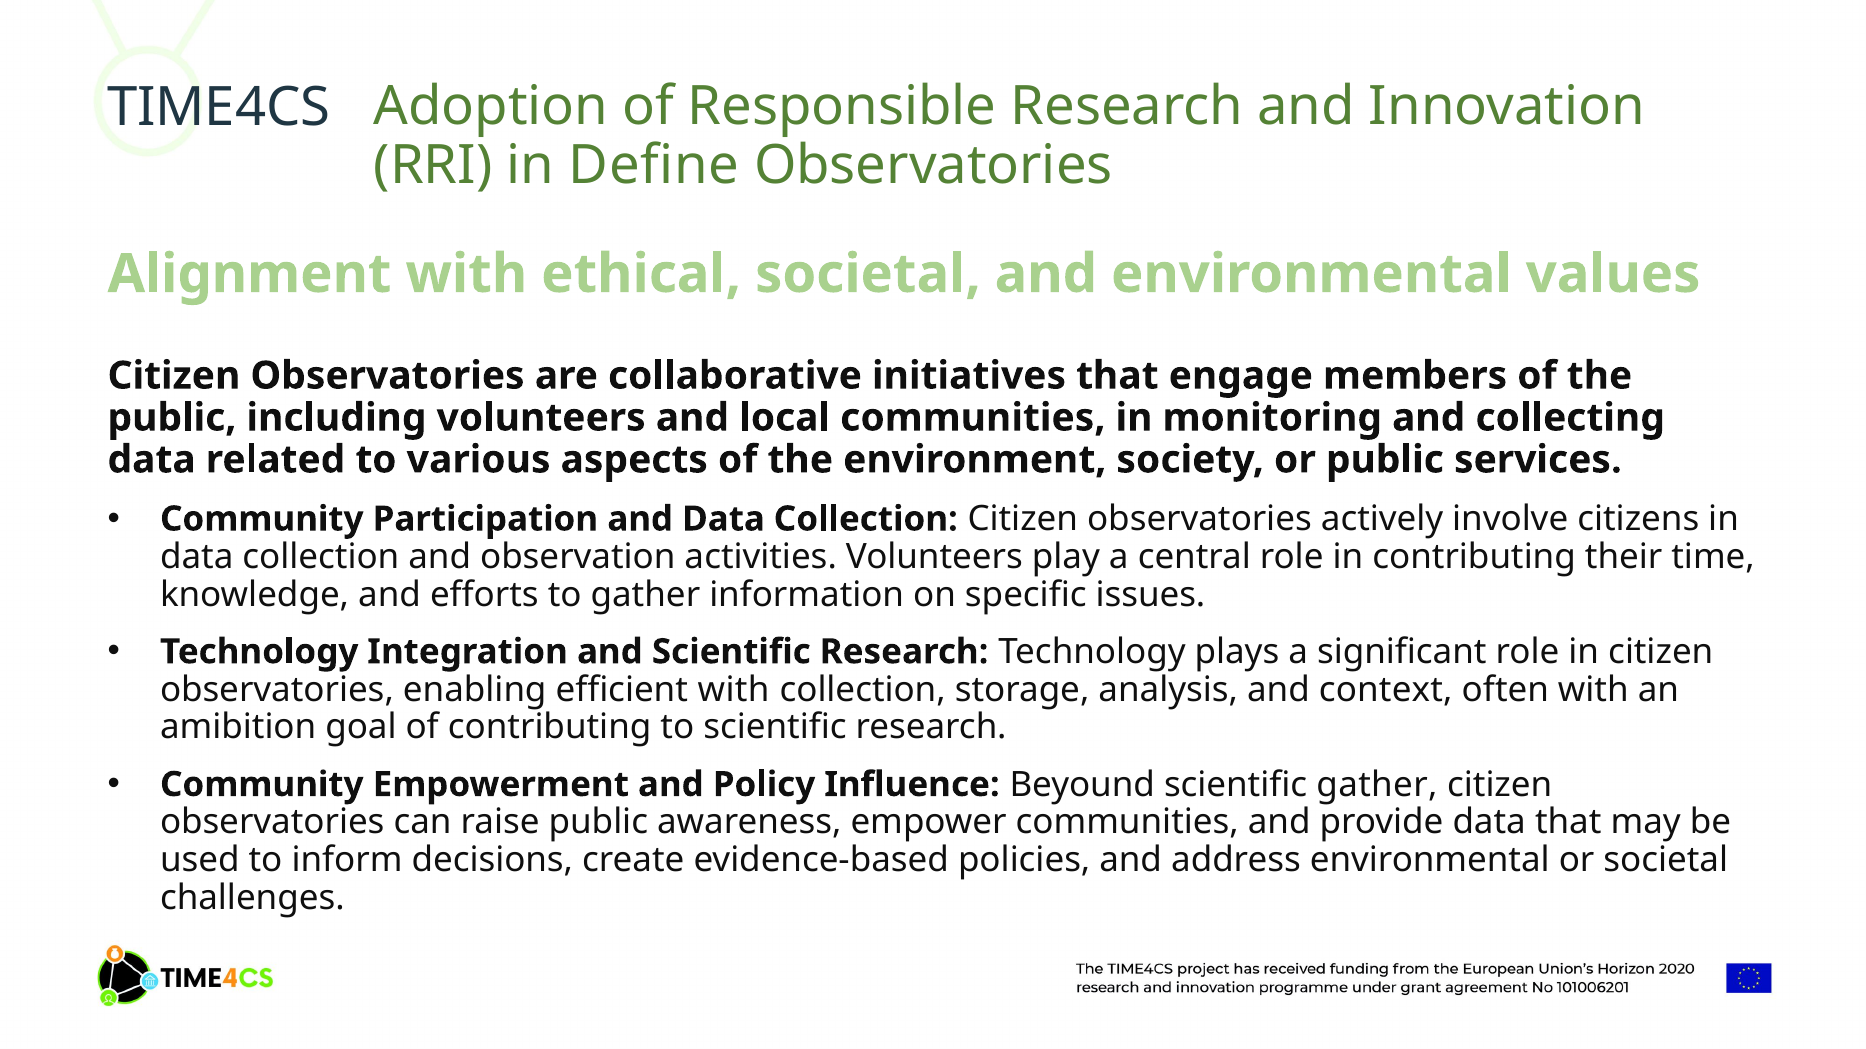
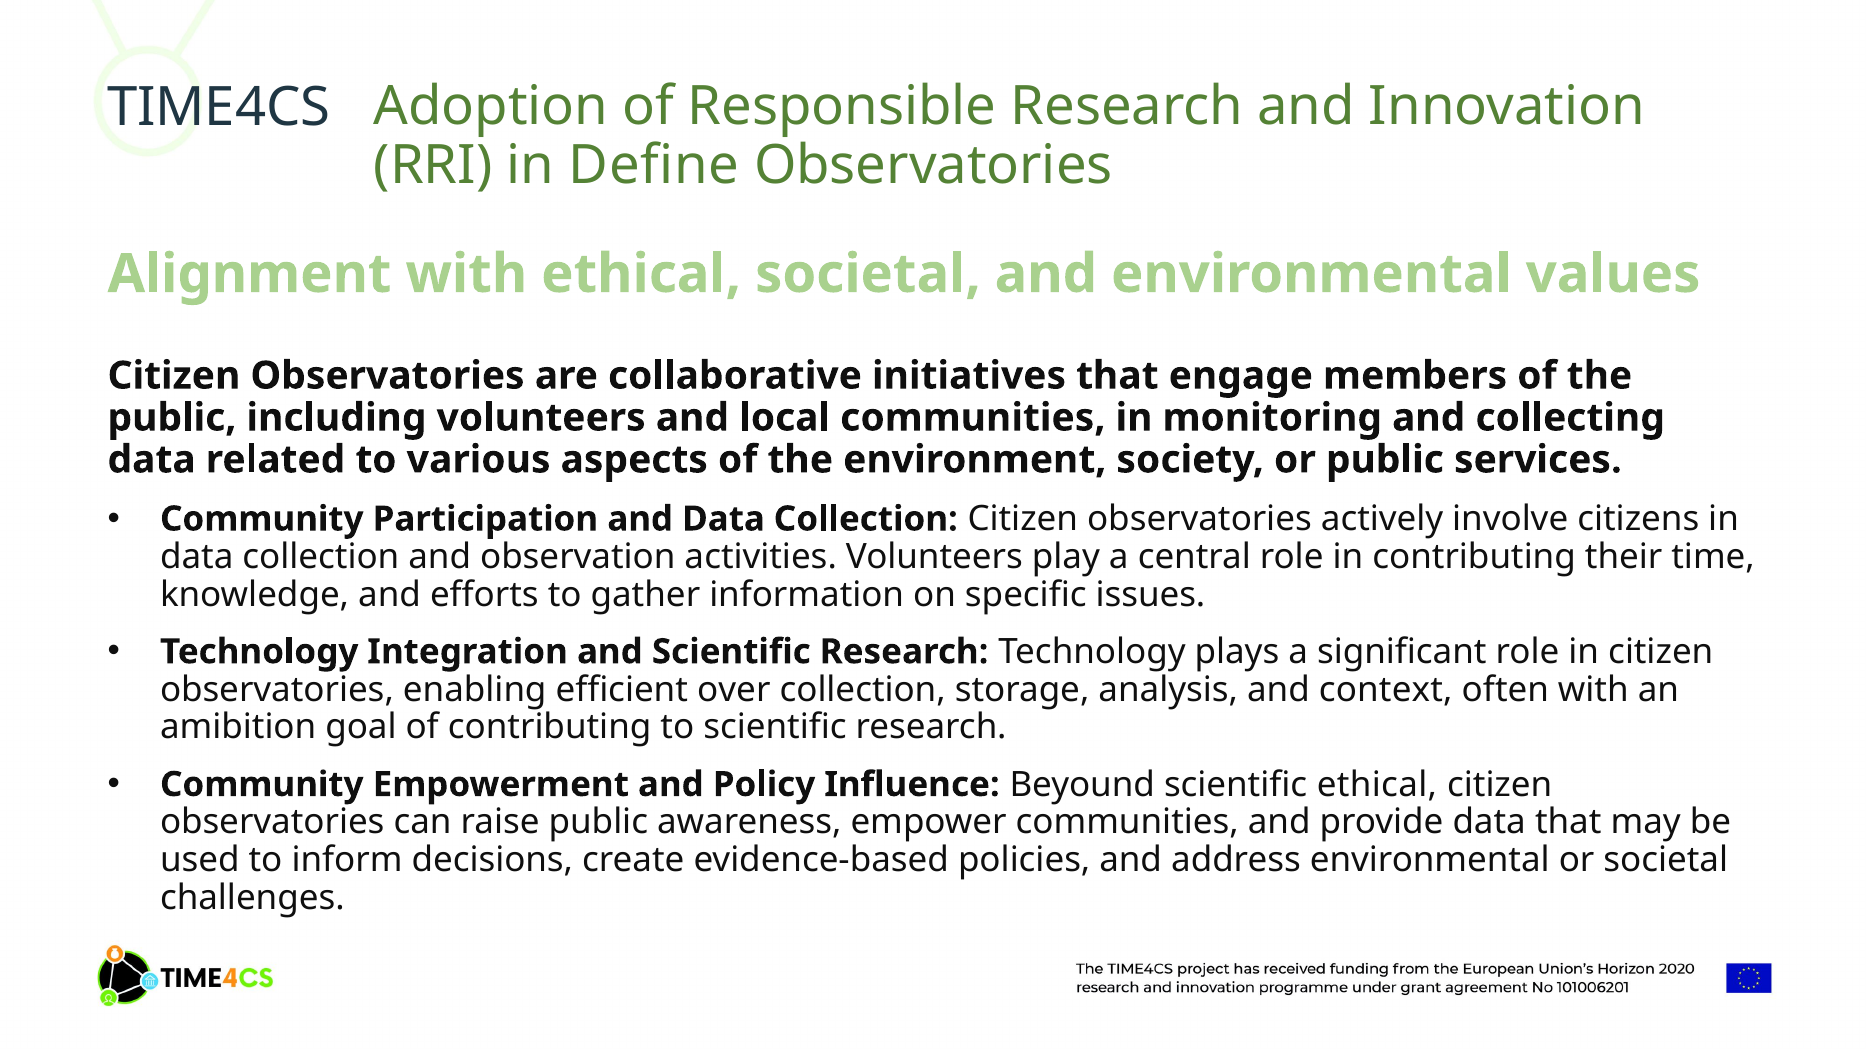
efficient with: with -> over
scientific gather: gather -> ethical
